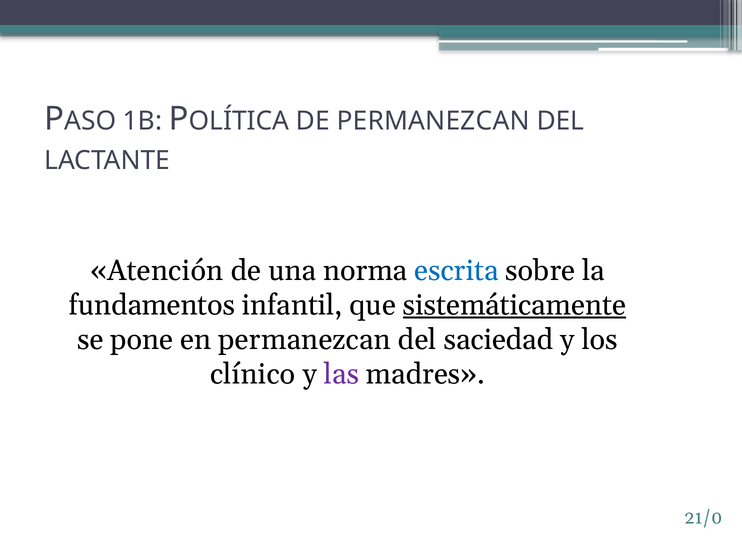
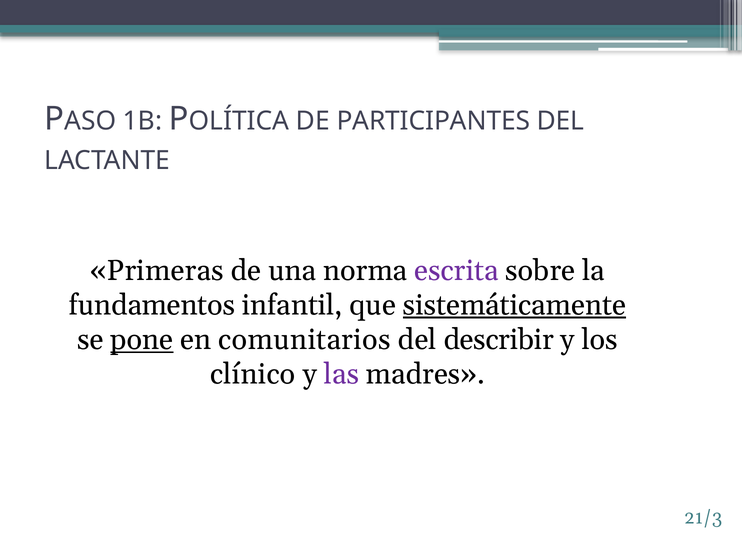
DE PERMANEZCAN: PERMANEZCAN -> PARTICIPANTES
Atención: Atención -> Primeras
escrita colour: blue -> purple
pone underline: none -> present
en permanezcan: permanezcan -> comunitarios
saciedad: saciedad -> describir
21/0: 21/0 -> 21/3
